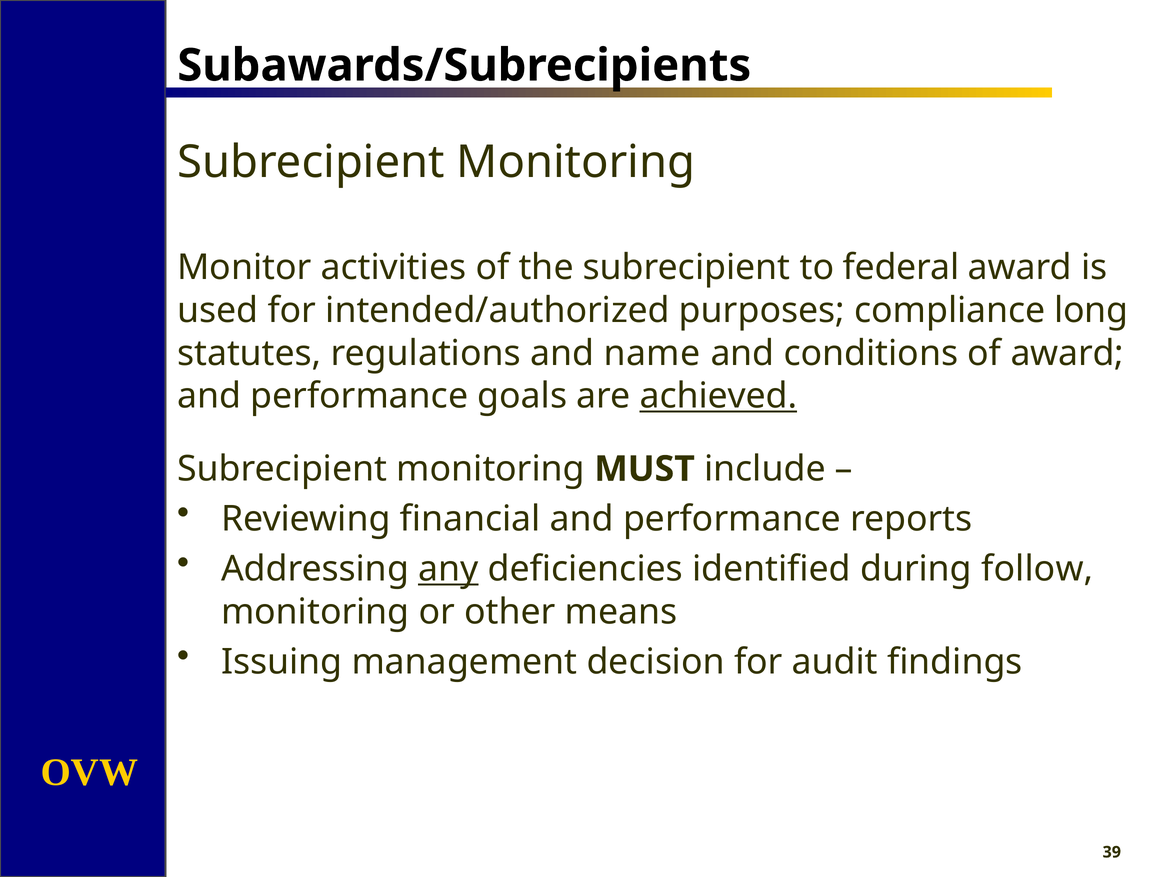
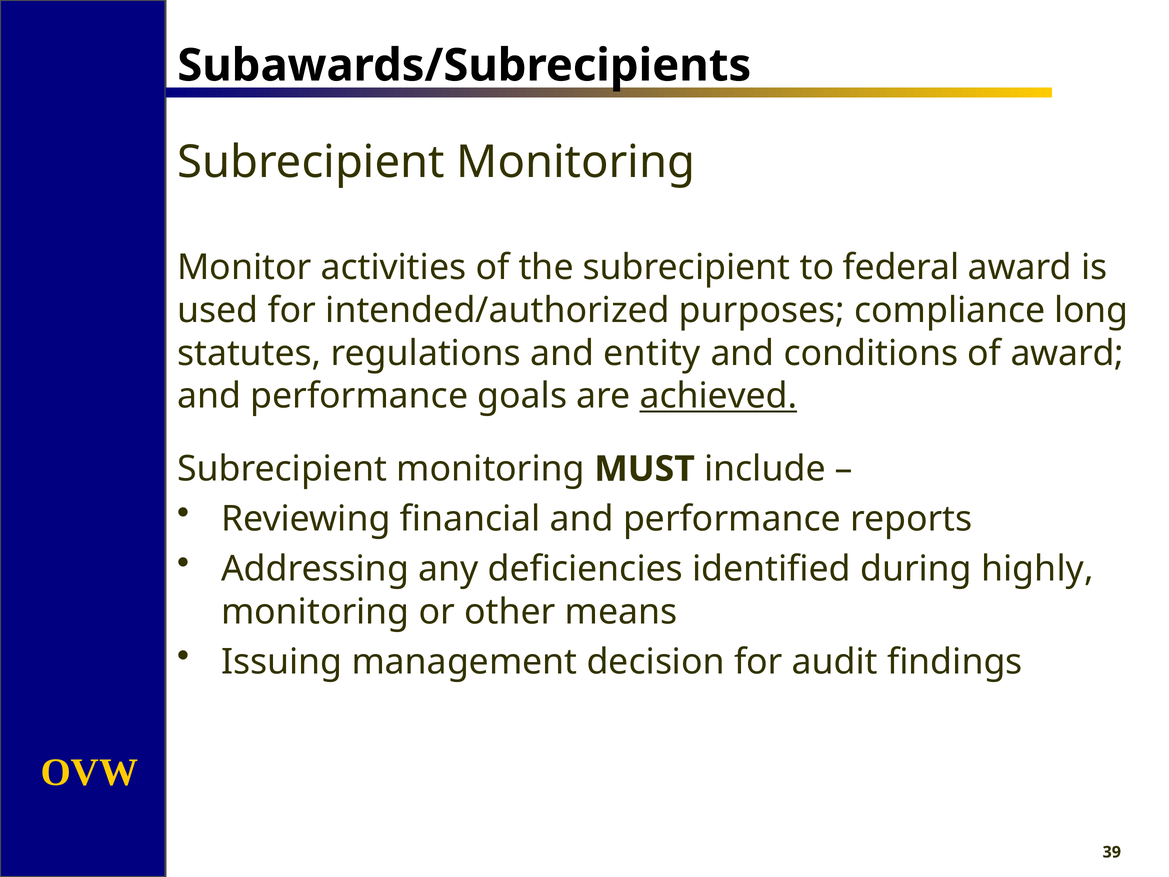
name: name -> entity
any underline: present -> none
follow: follow -> highly
